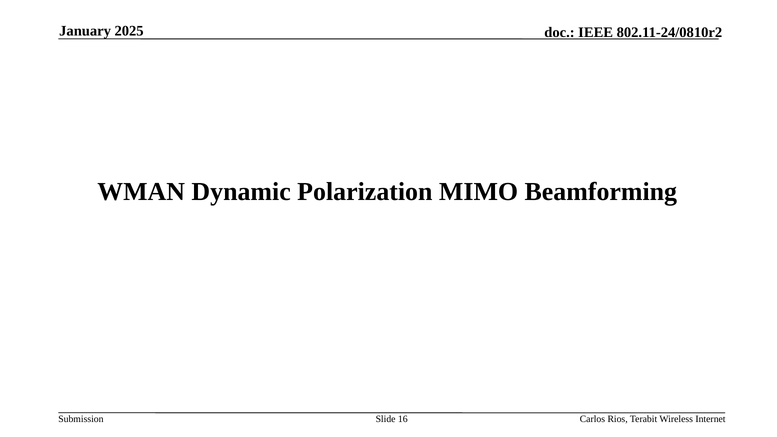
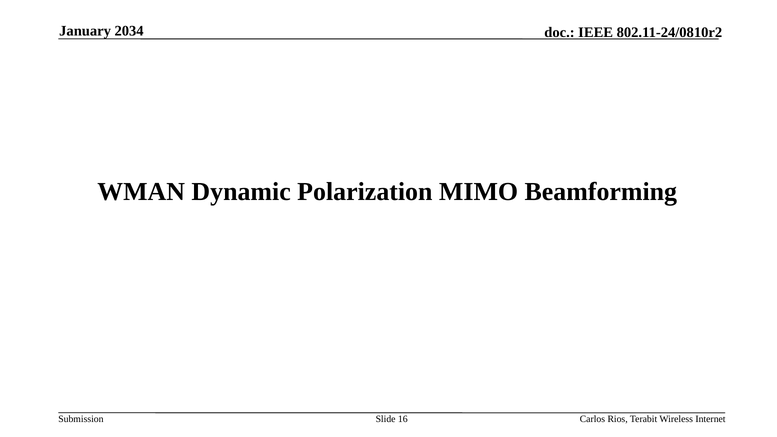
2025: 2025 -> 2034
